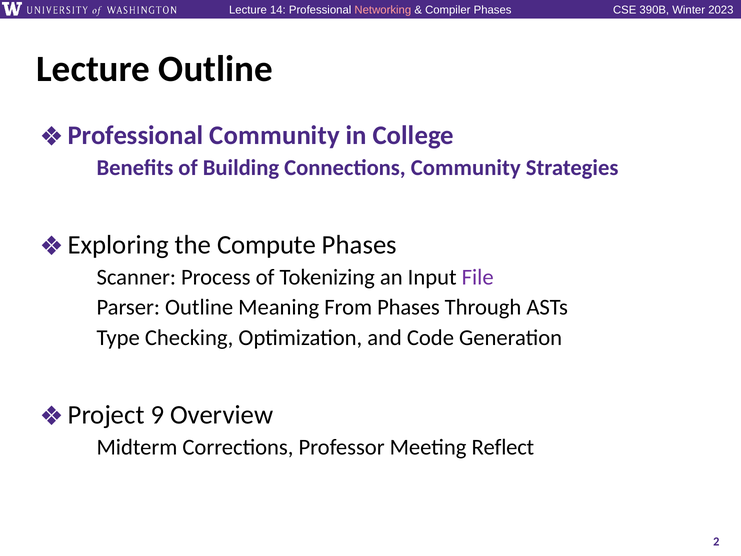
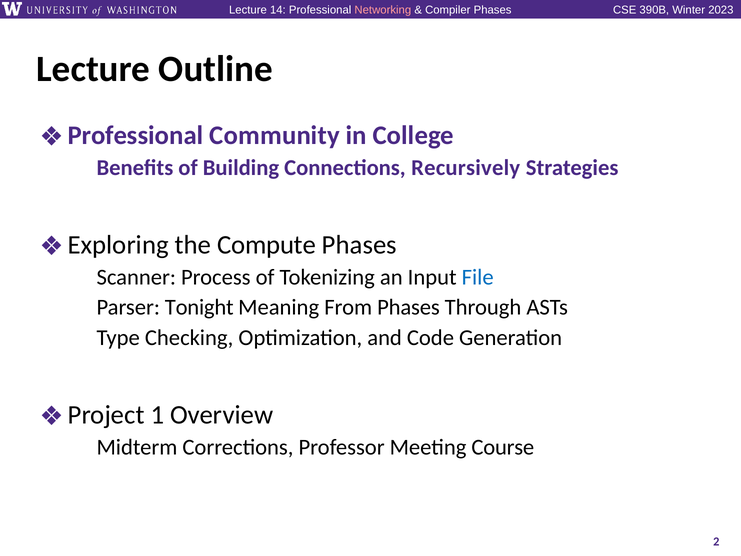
Connections Community: Community -> Recursively
File colour: purple -> blue
Outline at (199, 307): Outline -> Tonight
9: 9 -> 1
Reflect: Reflect -> Course
